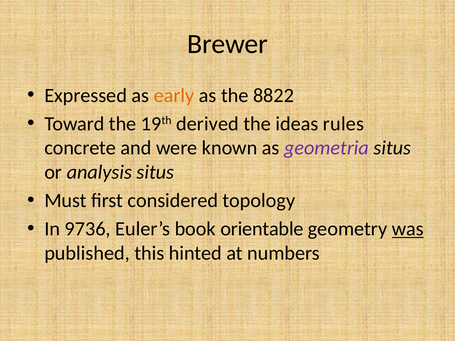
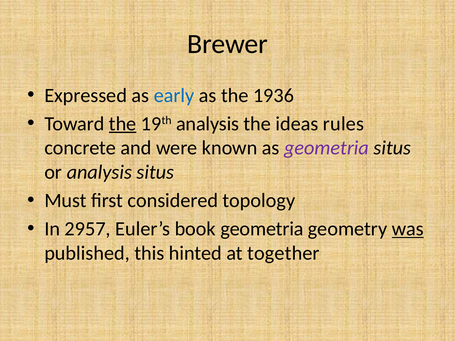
early colour: orange -> blue
8822: 8822 -> 1936
the at (123, 124) underline: none -> present
19th derived: derived -> analysis
9736: 9736 -> 2957
book orientable: orientable -> geometria
numbers: numbers -> together
